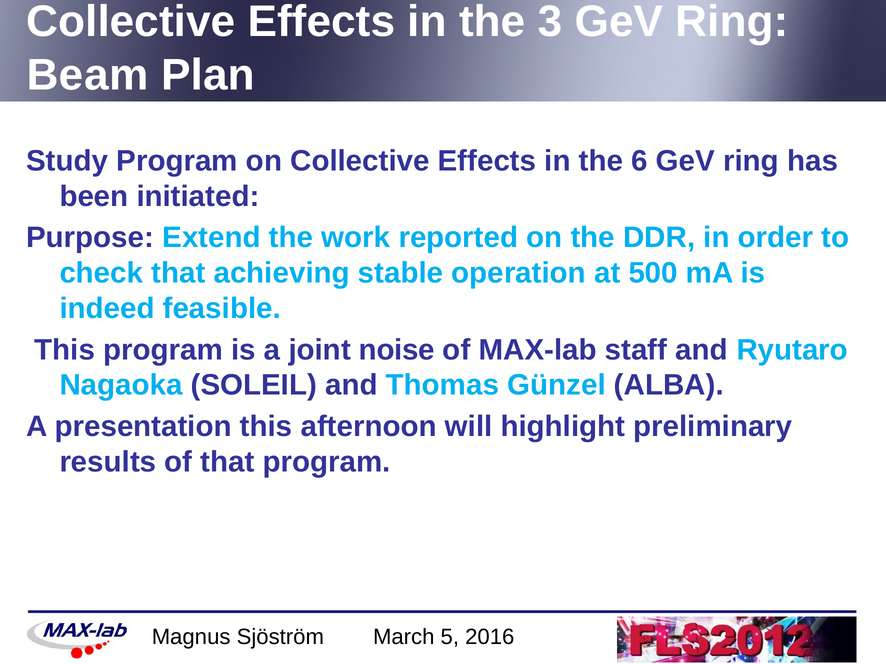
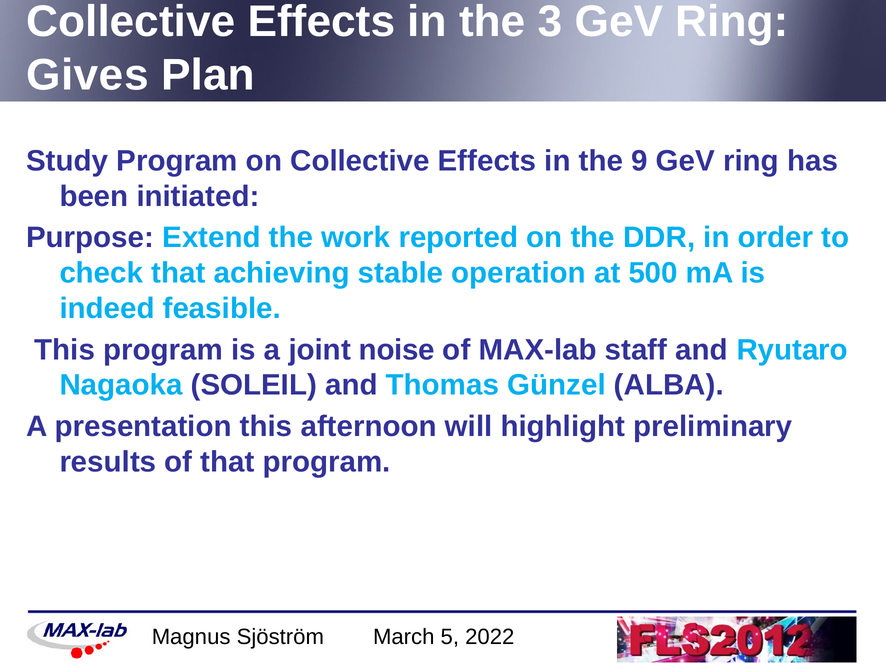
Beam: Beam -> Gives
6: 6 -> 9
2016: 2016 -> 2022
